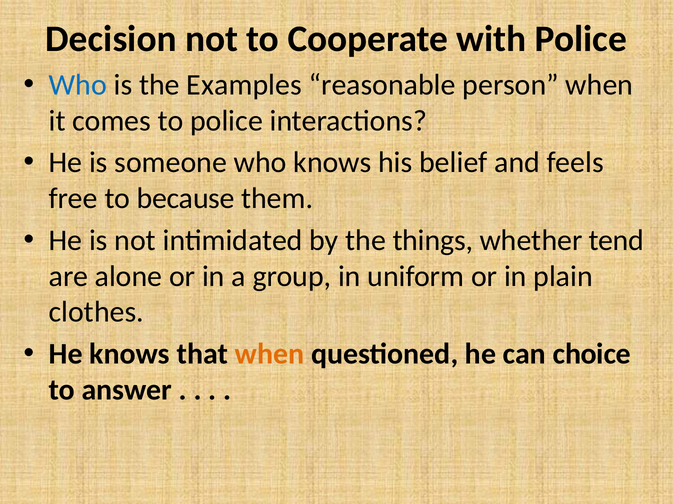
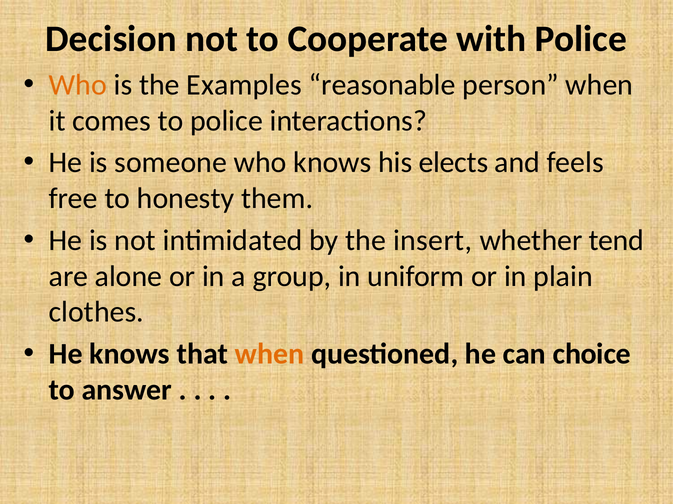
Who at (78, 85) colour: blue -> orange
belief: belief -> elects
because: because -> honesty
things: things -> insert
